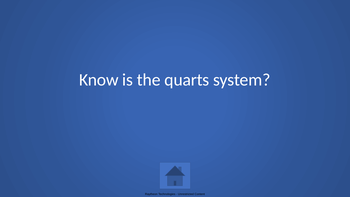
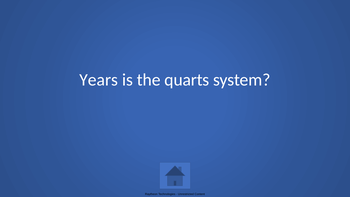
Know: Know -> Years
